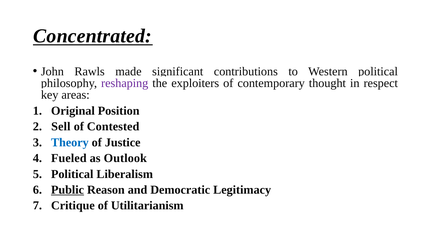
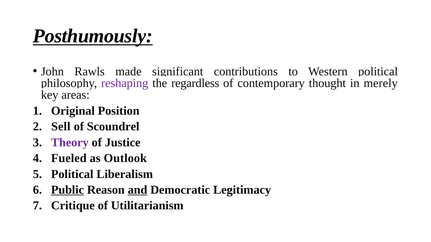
Concentrated: Concentrated -> Posthumously
exploiters: exploiters -> regardless
respect: respect -> merely
Contested: Contested -> Scoundrel
Theory colour: blue -> purple
and underline: none -> present
